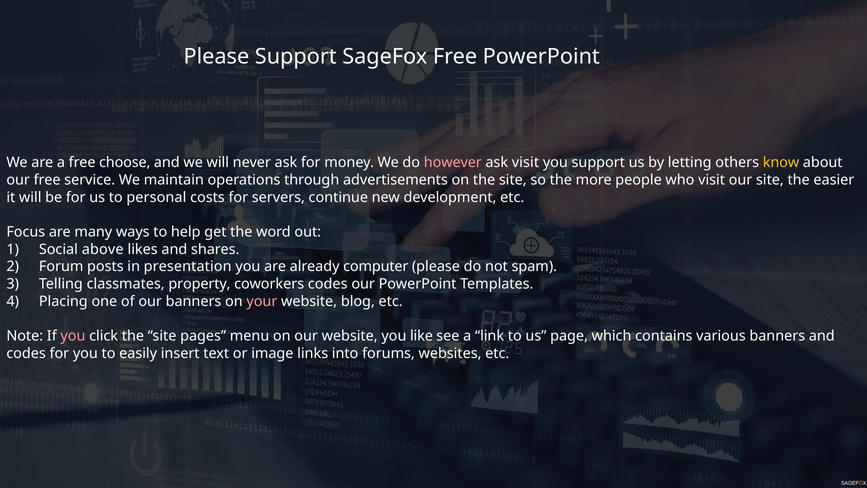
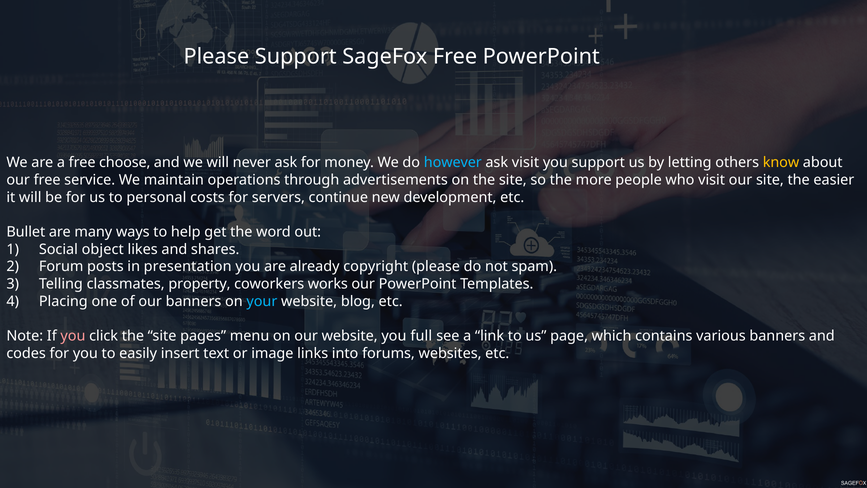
however colour: pink -> light blue
Focus: Focus -> Bullet
above: above -> object
computer: computer -> copyright
coworkers codes: codes -> works
your colour: pink -> light blue
like: like -> full
